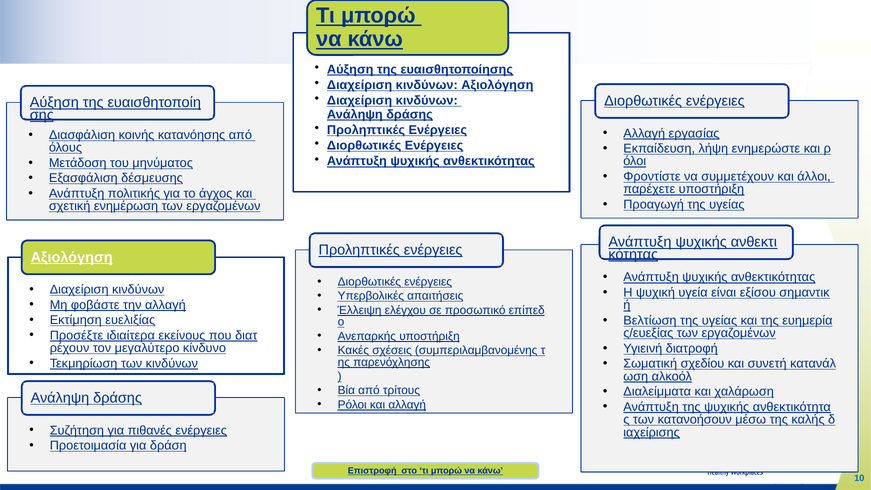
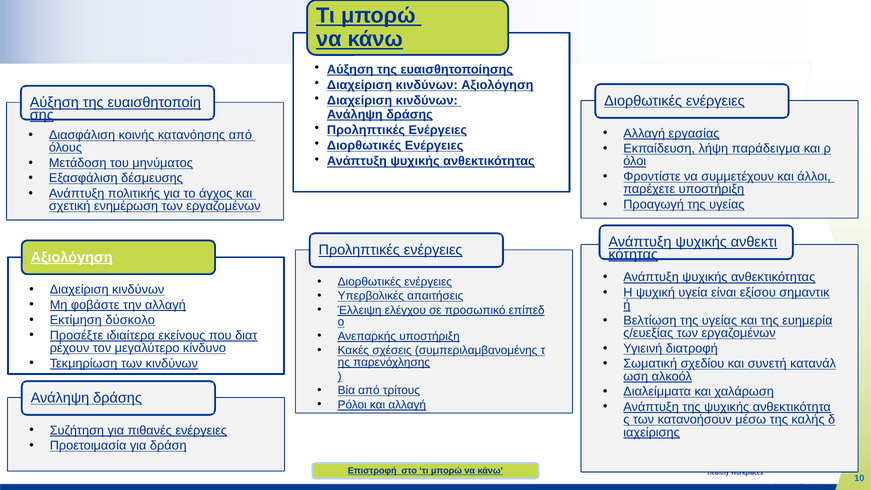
ενημερώστε: ενημερώστε -> παράδειγμα
ευελιξίας: ευελιξίας -> δύσκολο
